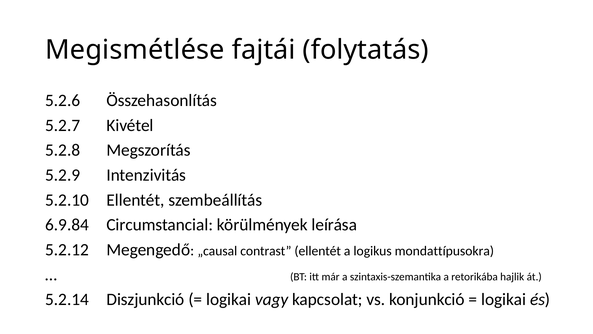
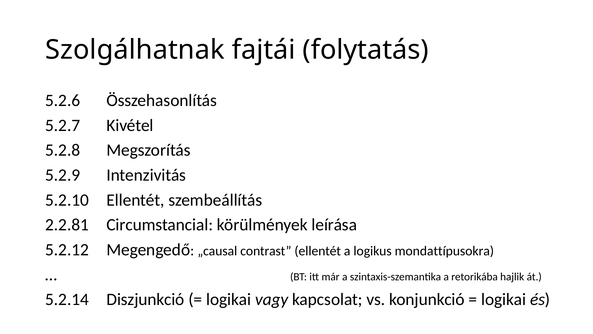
Megismétlése: Megismétlése -> Szolgálhatnak
6.9.84: 6.9.84 -> 2.2.81
